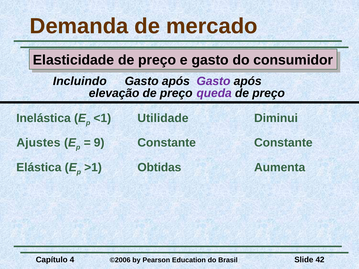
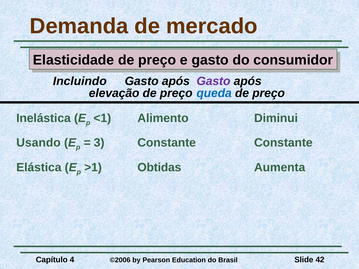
queda colour: purple -> blue
Utilidade: Utilidade -> Alimento
Ajustes: Ajustes -> Usando
9: 9 -> 3
